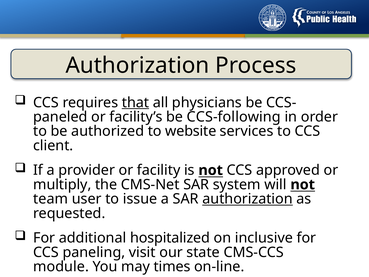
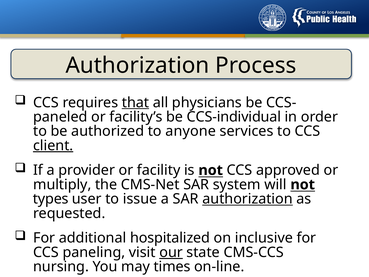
CCS-following: CCS-following -> CCS-individual
website: website -> anyone
client underline: none -> present
team: team -> types
our underline: none -> present
module: module -> nursing
